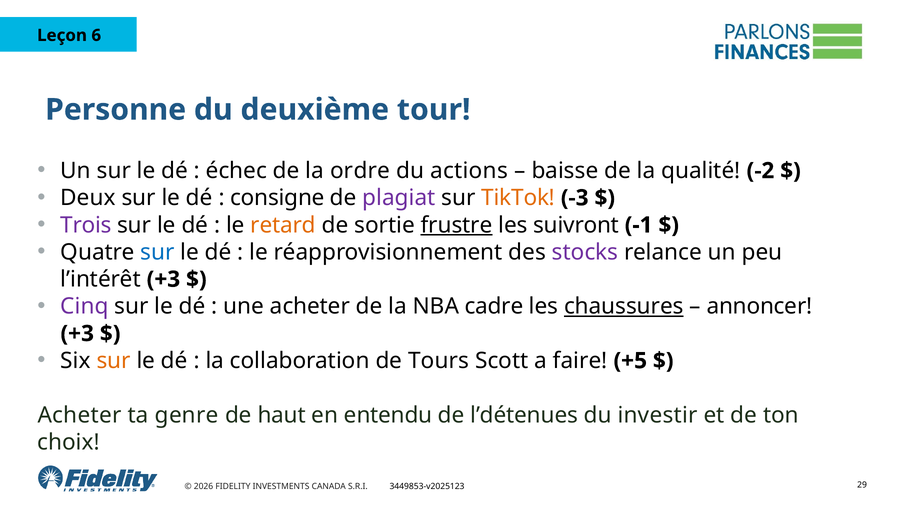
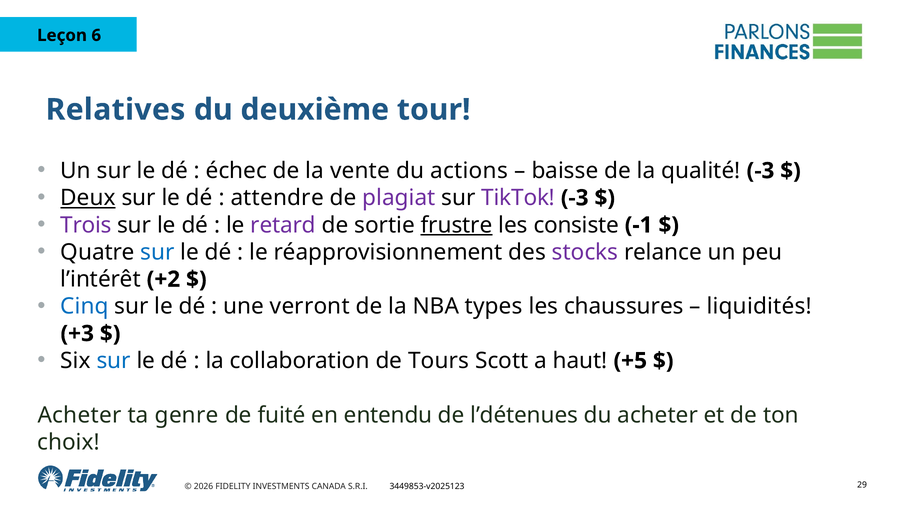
Personne: Personne -> Relatives
ordre: ordre -> vente
qualité -2: -2 -> -3
Deux underline: none -> present
consigne: consigne -> attendre
TikTok colour: orange -> purple
retard colour: orange -> purple
suivront: suivront -> consiste
l’intérêt +3: +3 -> +2
Cinq colour: purple -> blue
une acheter: acheter -> verront
cadre: cadre -> types
chaussures underline: present -> none
annoncer: annoncer -> liquidités
sur at (114, 361) colour: orange -> blue
faire: faire -> haut
haut: haut -> fuité
du investir: investir -> acheter
